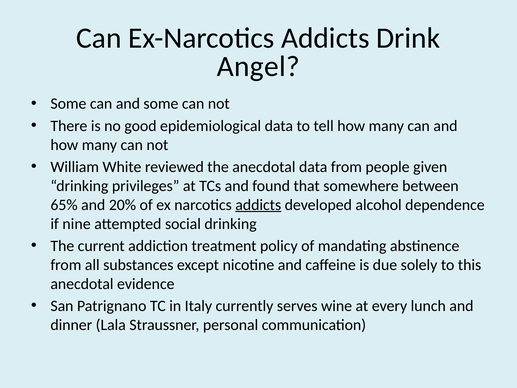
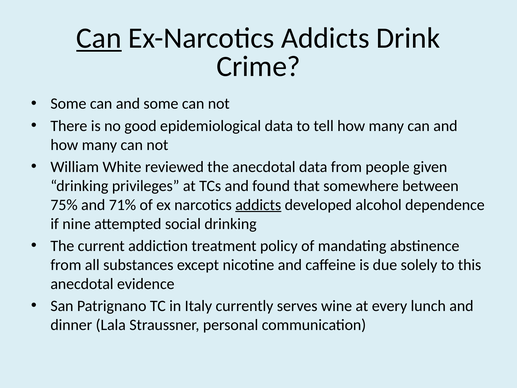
Can at (99, 38) underline: none -> present
Angel: Angel -> Crime
65%: 65% -> 75%
20%: 20% -> 71%
